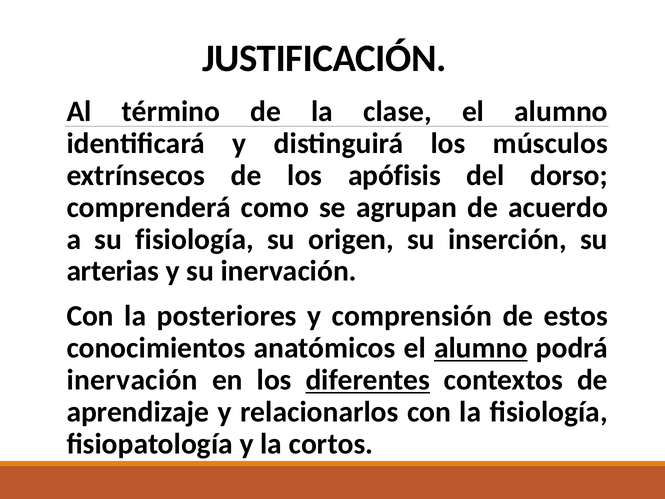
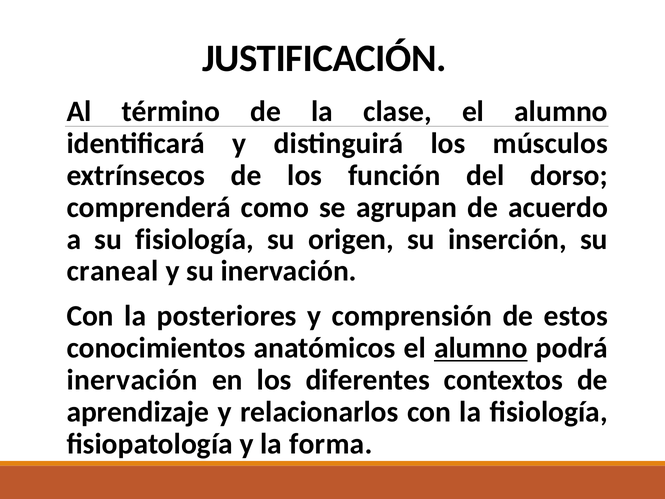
apófisis: apófisis -> función
arterias: arterias -> craneal
diferentes underline: present -> none
cortos: cortos -> forma
